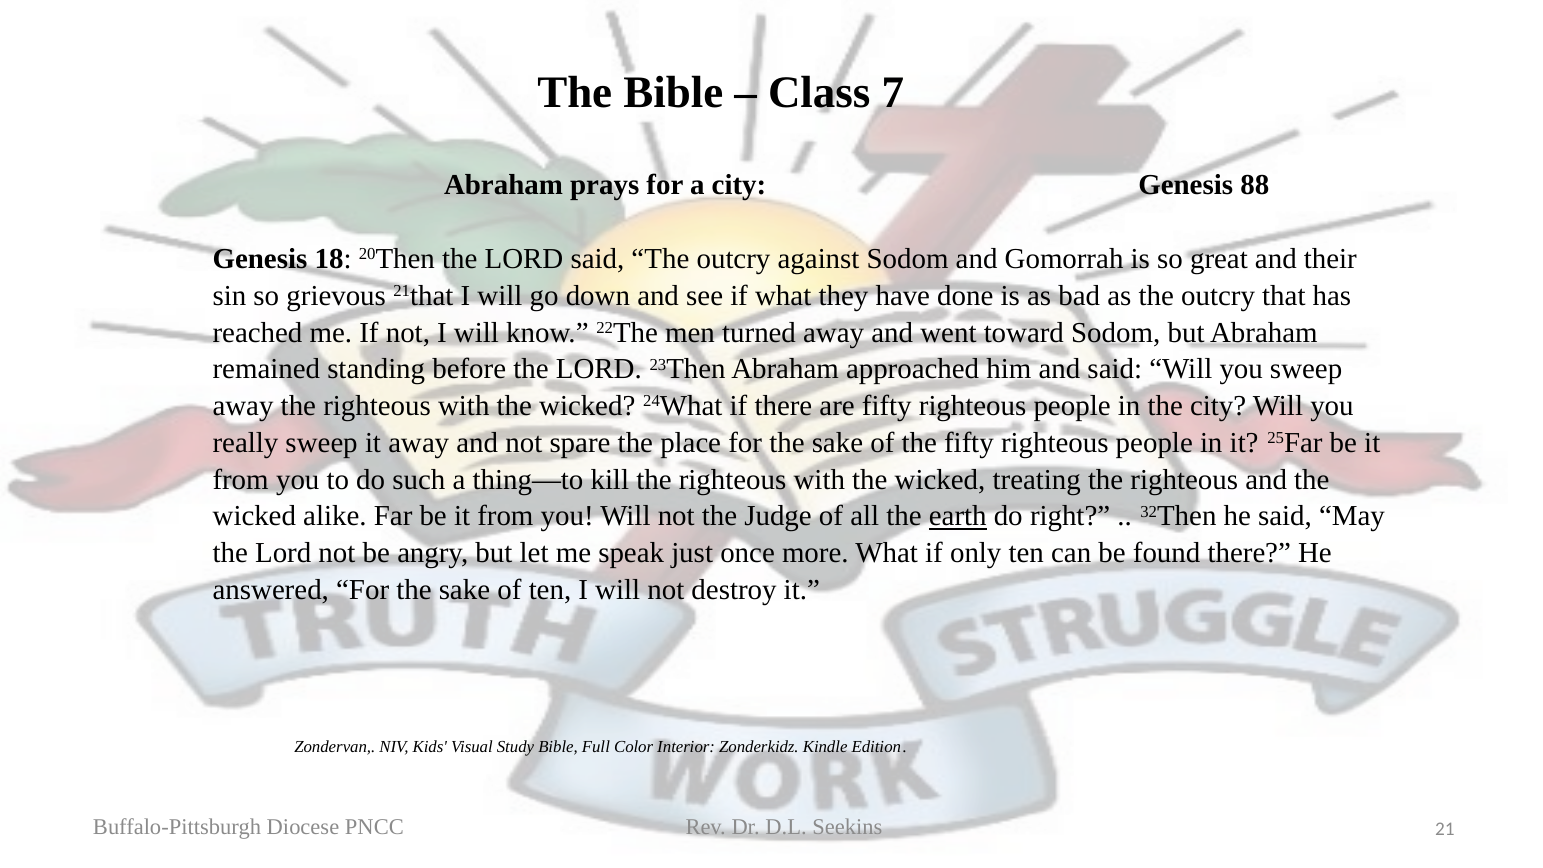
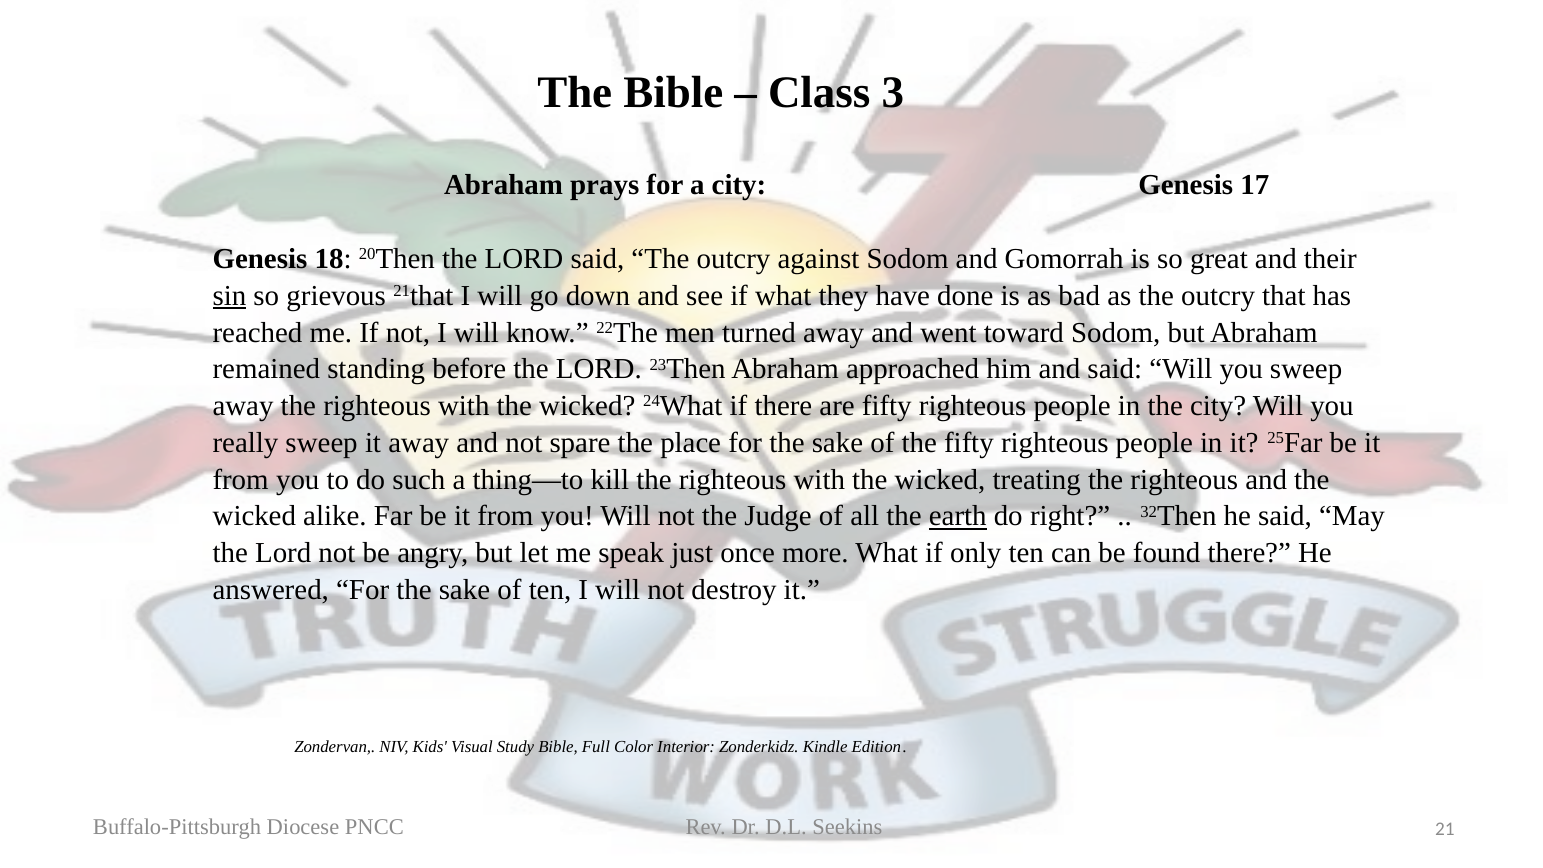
7: 7 -> 3
88: 88 -> 17
sin underline: none -> present
